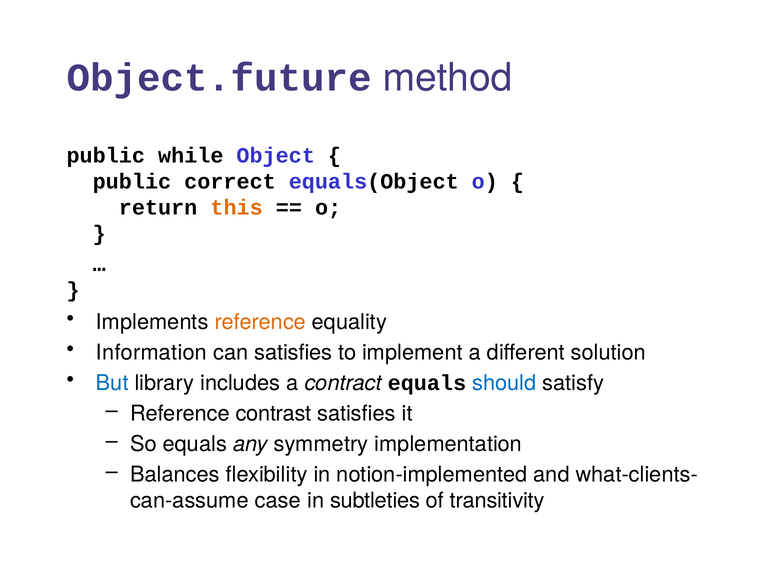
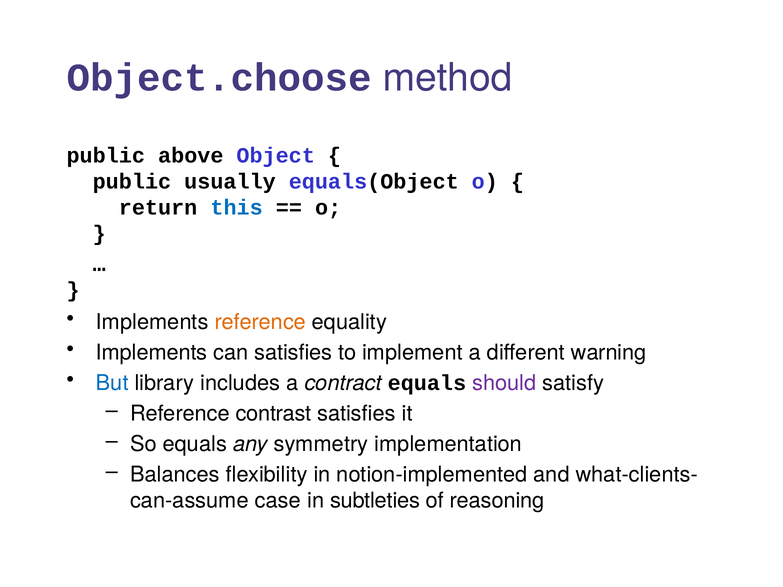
Object.future: Object.future -> Object.choose
while: while -> above
correct: correct -> usually
this colour: orange -> blue
Information at (151, 353): Information -> Implements
solution: solution -> warning
should colour: blue -> purple
transitivity: transitivity -> reasoning
